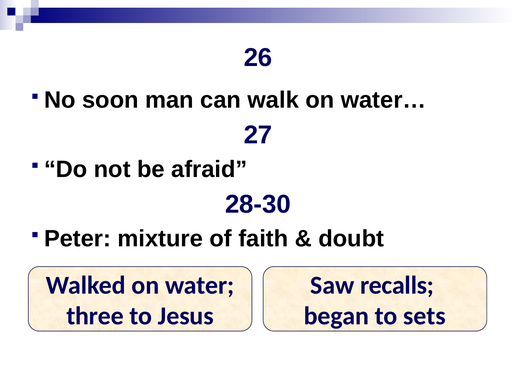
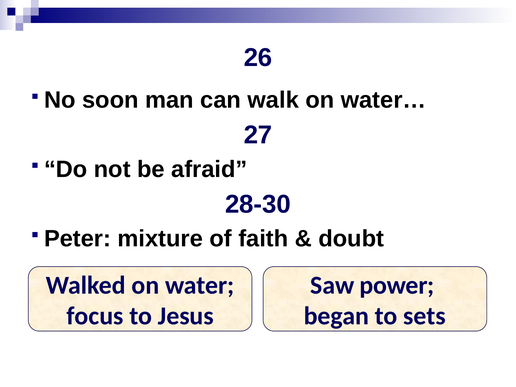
recalls: recalls -> power
three: three -> focus
